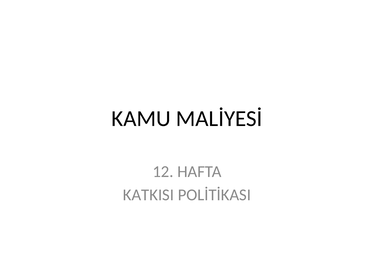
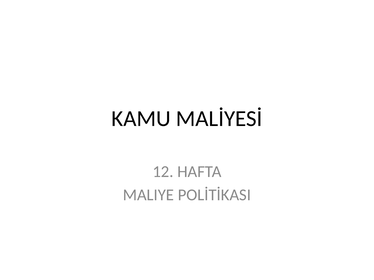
KATKISI: KATKISI -> MALIYE
